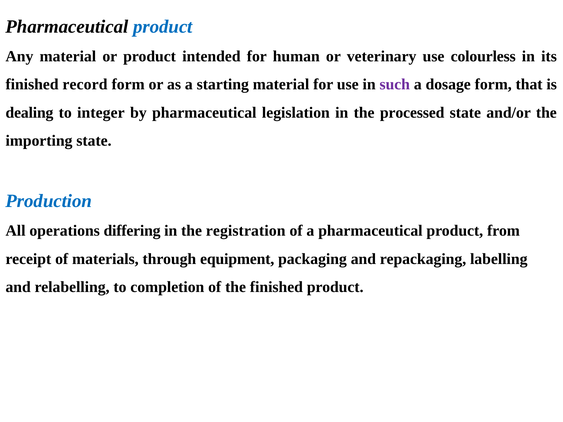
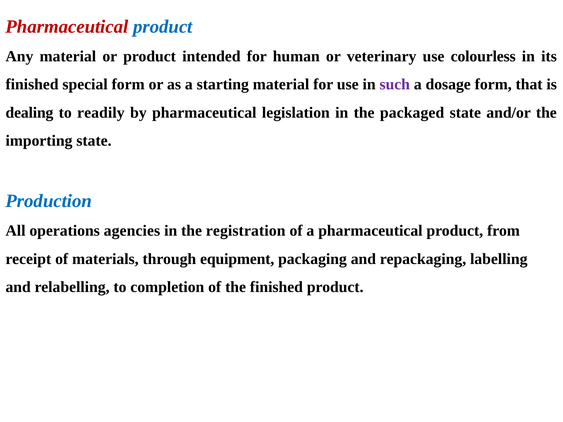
Pharmaceutical at (67, 27) colour: black -> red
record: record -> special
integer: integer -> readily
processed: processed -> packaged
differing: differing -> agencies
